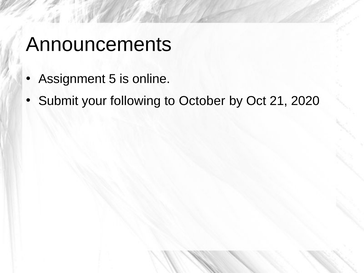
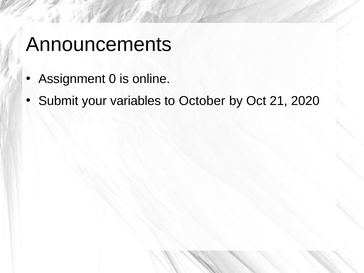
5: 5 -> 0
following: following -> variables
